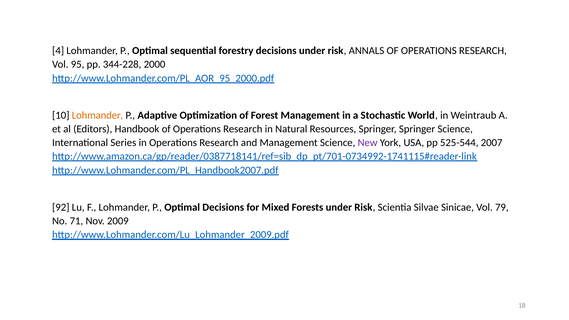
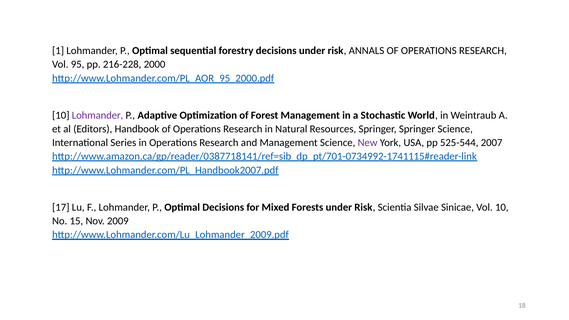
4: 4 -> 1
344-228: 344-228 -> 216-228
Lohmander at (98, 115) colour: orange -> purple
92: 92 -> 17
Vol 79: 79 -> 10
71: 71 -> 15
